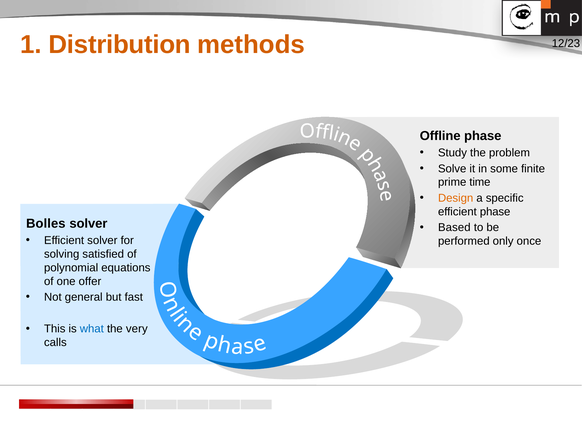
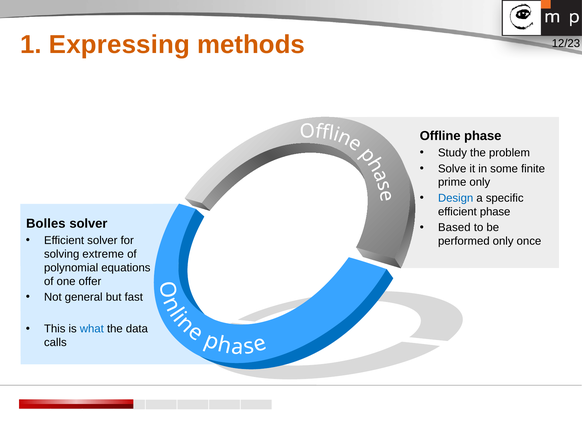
Distribution: Distribution -> Expressing
prime time: time -> only
Design colour: orange -> blue
satisfied: satisfied -> extreme
very: very -> data
